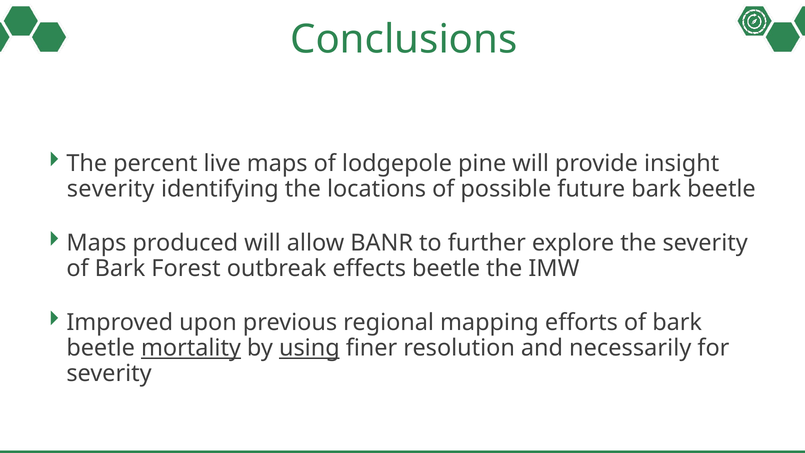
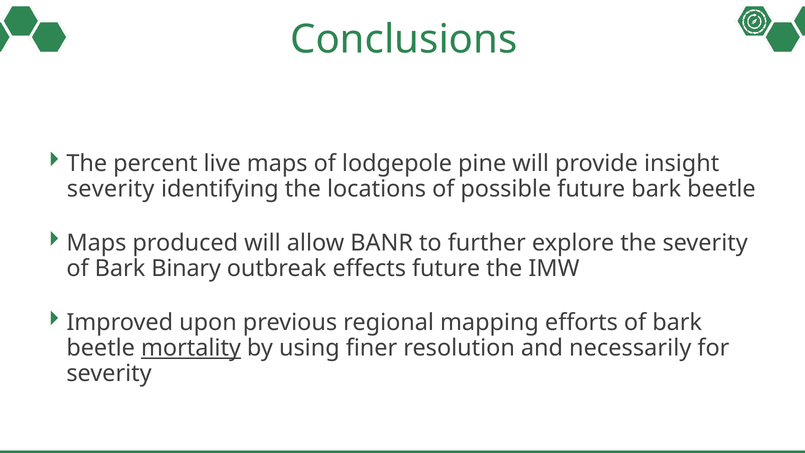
Forest: Forest -> Binary
effects beetle: beetle -> future
using underline: present -> none
